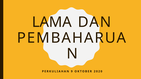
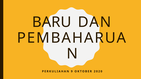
LAMA: LAMA -> BARU
